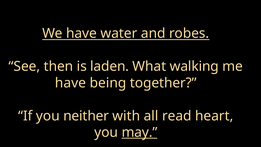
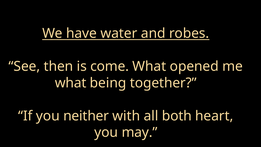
laden: laden -> come
walking: walking -> opened
have at (70, 83): have -> what
read: read -> both
may underline: present -> none
